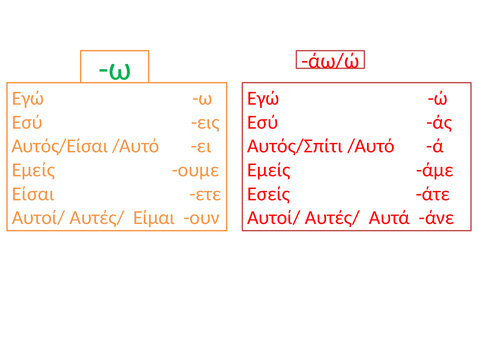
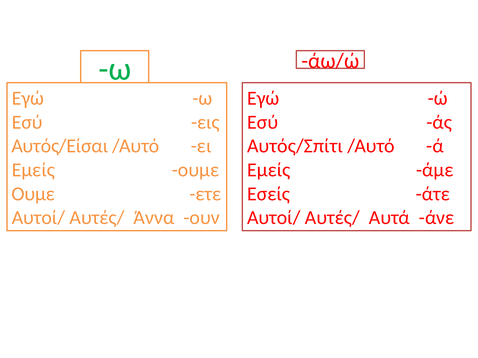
Είσαι at (33, 194): Είσαι -> Ουμε
Είμαι: Είμαι -> Άννα
